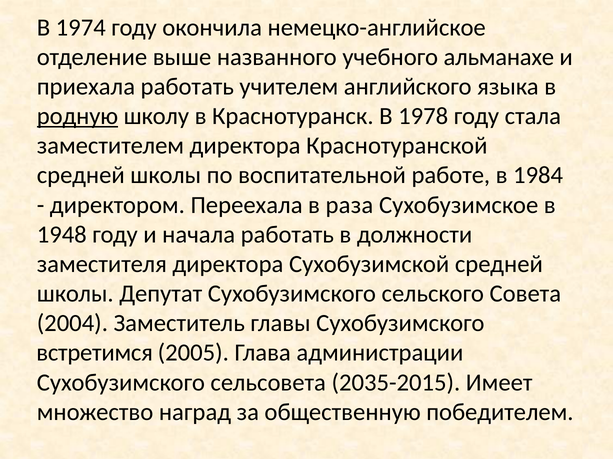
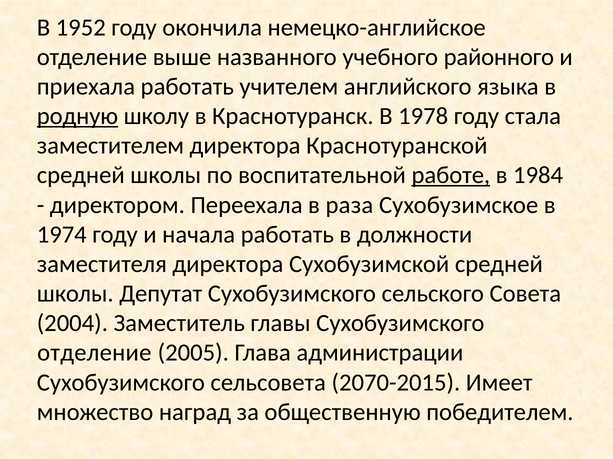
1974: 1974 -> 1952
альманахе: альманахе -> районного
работе underline: none -> present
1948: 1948 -> 1974
встретимся at (95, 353): встретимся -> отделение
2035-2015: 2035-2015 -> 2070-2015
